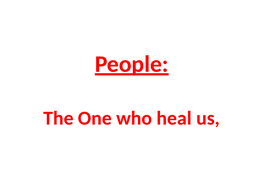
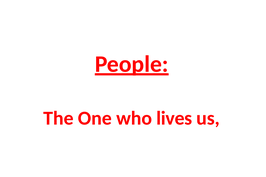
heal: heal -> lives
